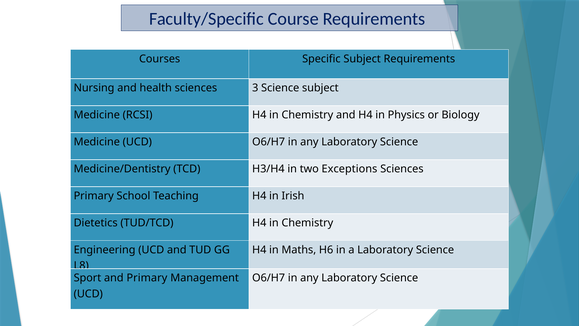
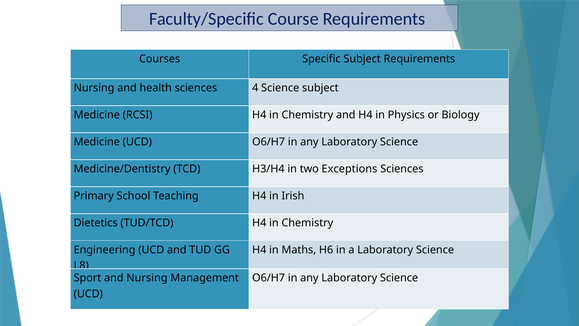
3: 3 -> 4
and Primary: Primary -> Nursing
